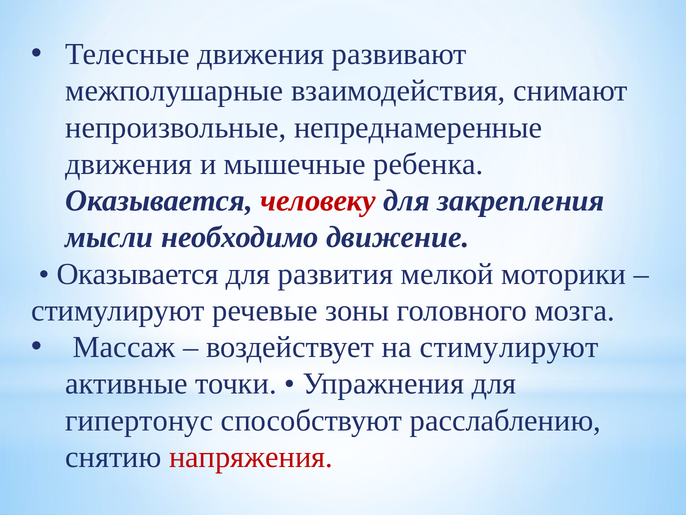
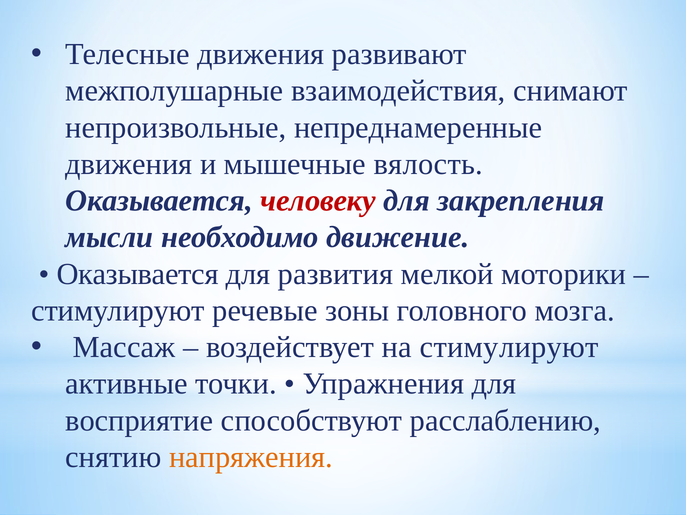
ребенка: ребенка -> вялость
гипертонус: гипертонус -> восприятие
напряжения colour: red -> orange
